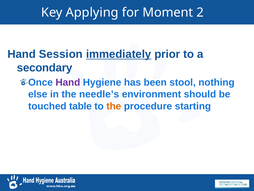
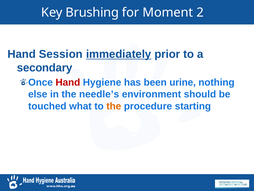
Applying: Applying -> Brushing
Hand at (68, 82) colour: purple -> red
stool: stool -> urine
table: table -> what
